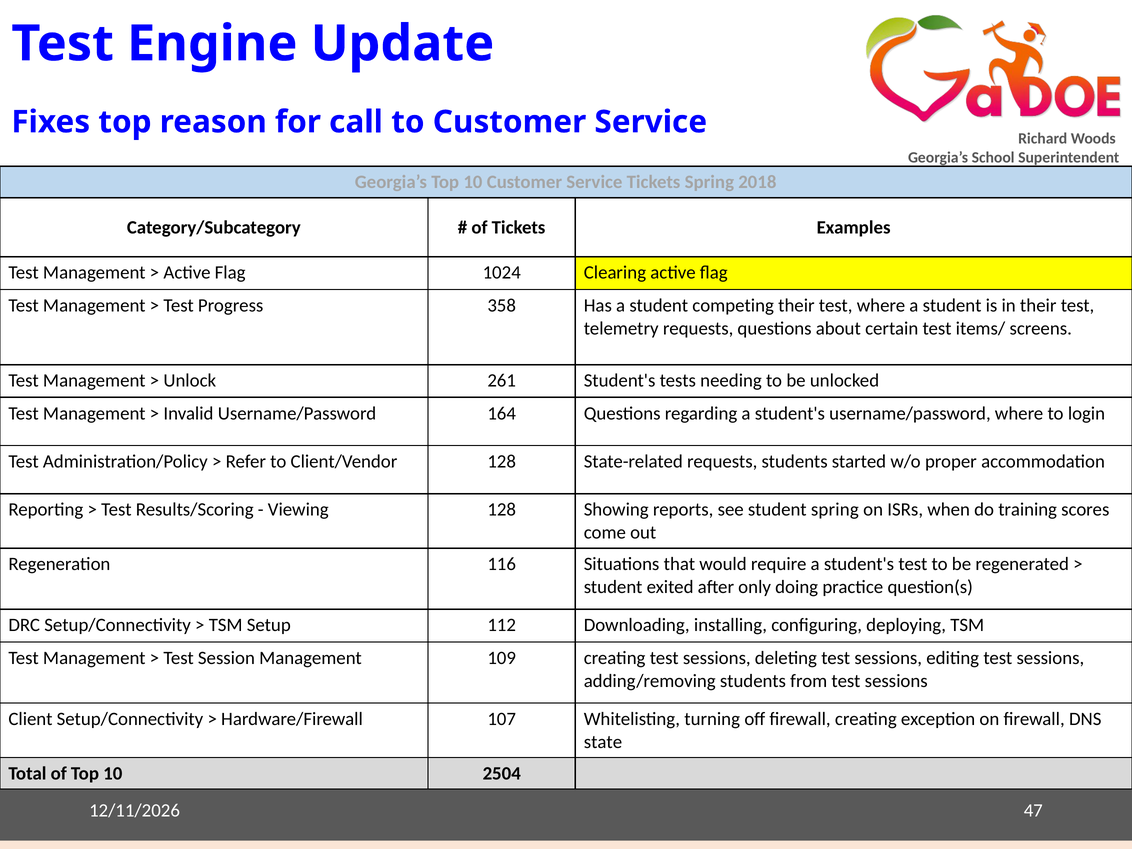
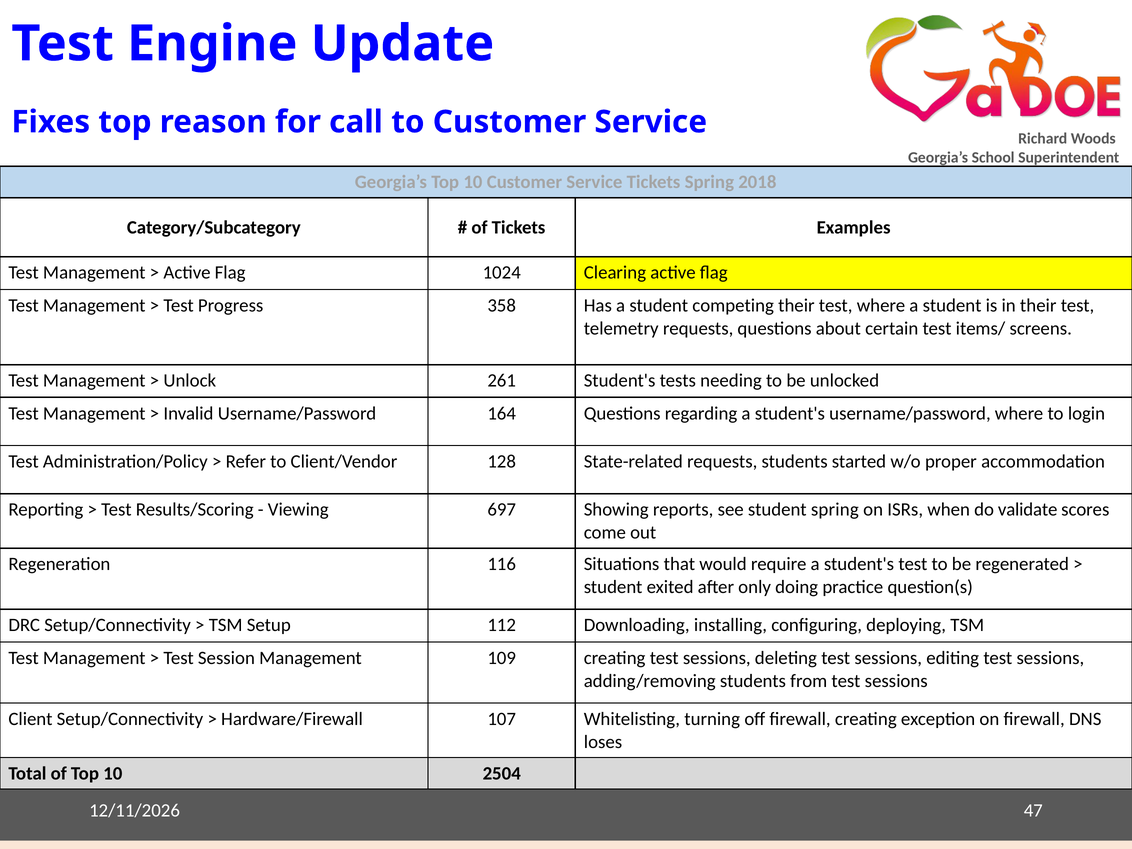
Viewing 128: 128 -> 697
training: training -> validate
state: state -> loses
